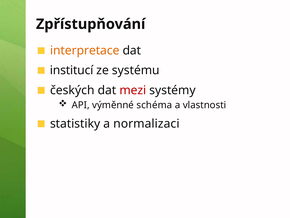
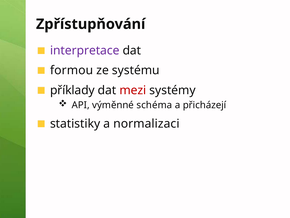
interpretace colour: orange -> purple
institucí: institucí -> formou
českých: českých -> příklady
vlastnosti: vlastnosti -> přicházejí
